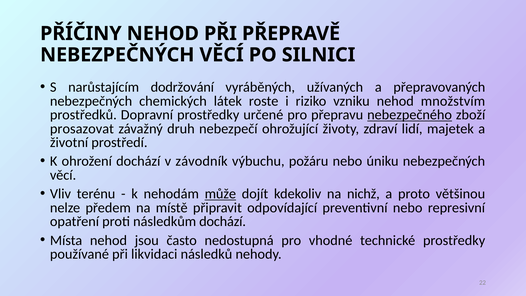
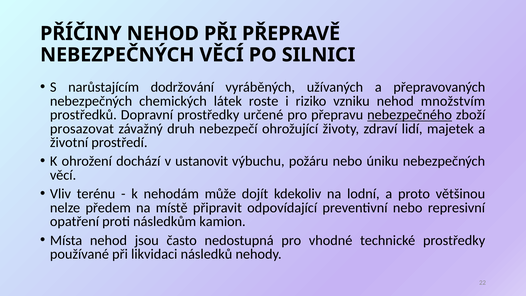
závodník: závodník -> ustanovit
může underline: present -> none
nichž: nichž -> lodní
následkům dochází: dochází -> kamion
